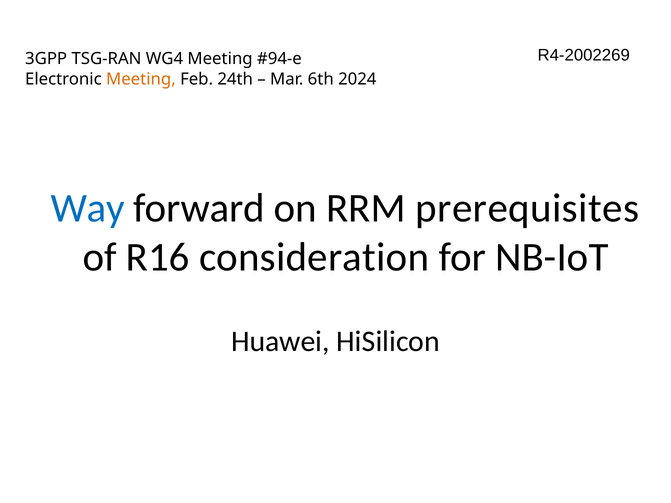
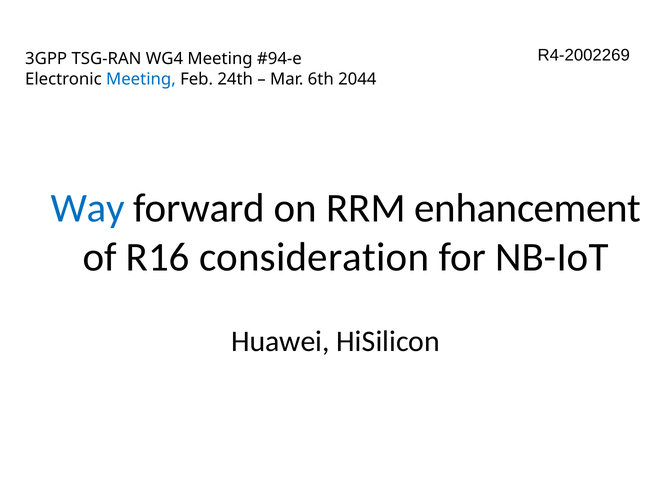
Meeting at (141, 79) colour: orange -> blue
2024: 2024 -> 2044
prerequisites: prerequisites -> enhancement
